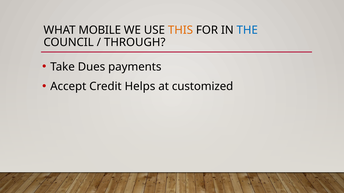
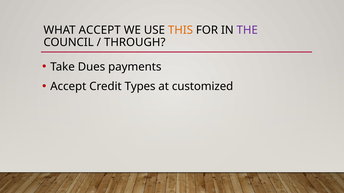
WHAT MOBILE: MOBILE -> ACCEPT
THE colour: blue -> purple
Helps: Helps -> Types
